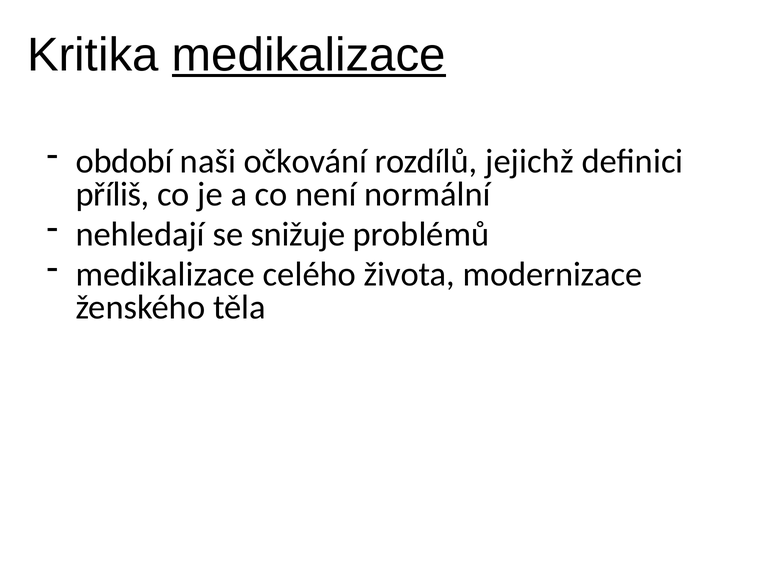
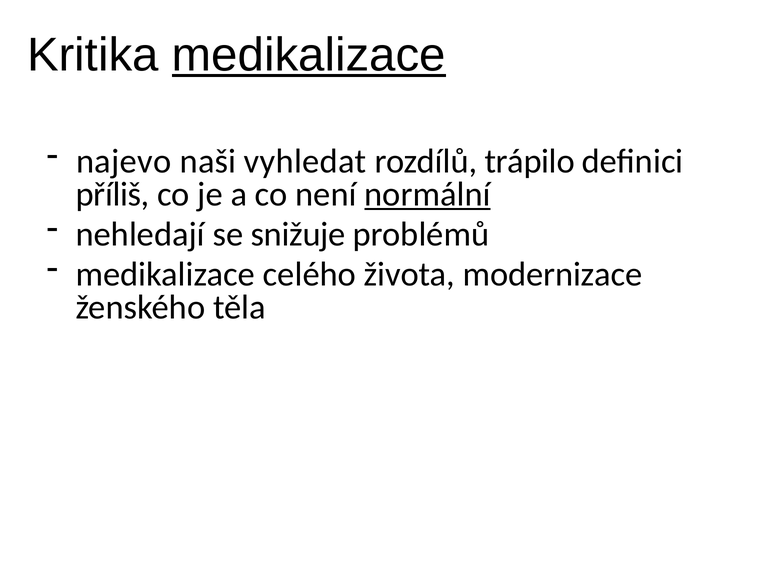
období: období -> najevo
očkování: očkování -> vyhledat
jejichž: jejichž -> trápilo
normální underline: none -> present
